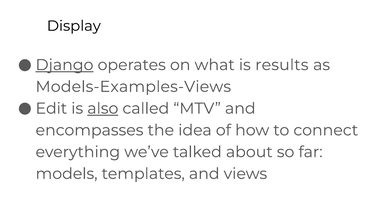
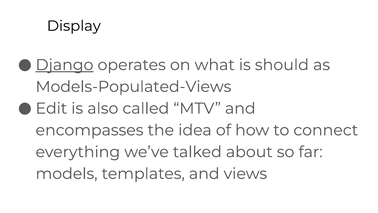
results: results -> should
Models-Examples-Views: Models-Examples-Views -> Models-Populated-Views
also underline: present -> none
